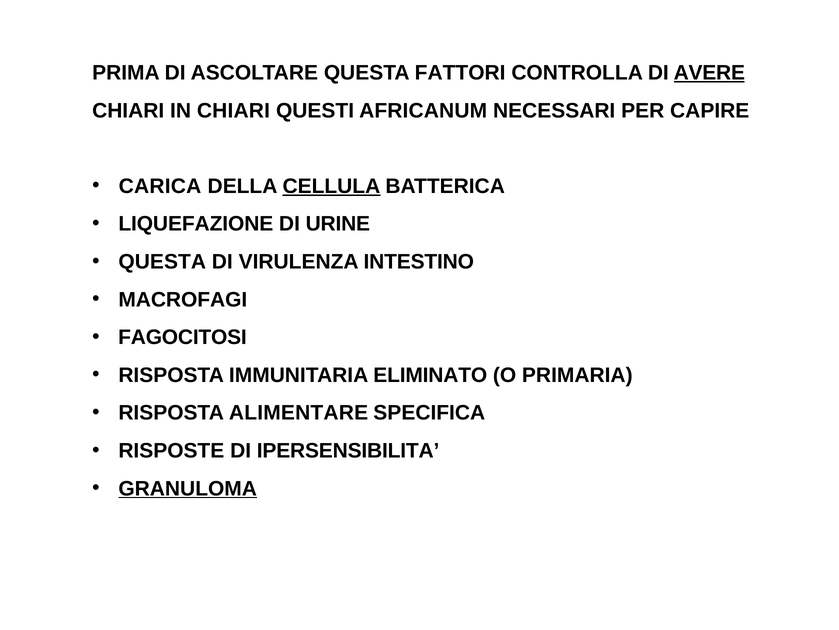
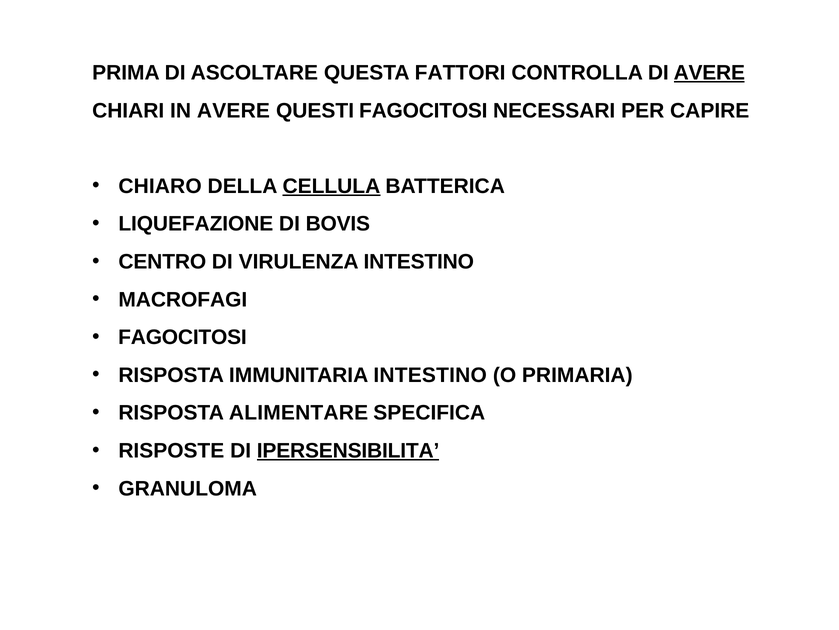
IN CHIARI: CHIARI -> AVERE
QUESTI AFRICANUM: AFRICANUM -> FAGOCITOSI
CARICA: CARICA -> CHIARO
URINE: URINE -> BOVIS
QUESTA at (162, 261): QUESTA -> CENTRO
IMMUNITARIA ELIMINATO: ELIMINATO -> INTESTINO
IPERSENSIBILITA underline: none -> present
GRANULOMA underline: present -> none
